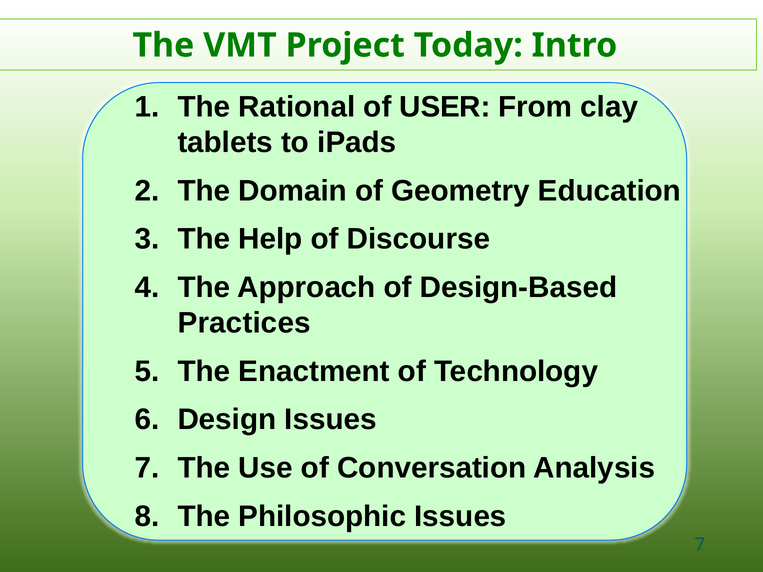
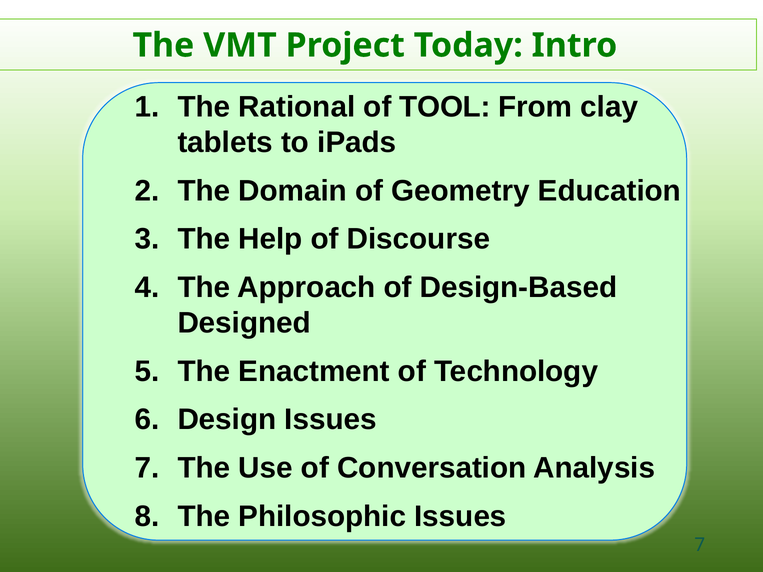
USER: USER -> TOOL
Practices: Practices -> Designed
